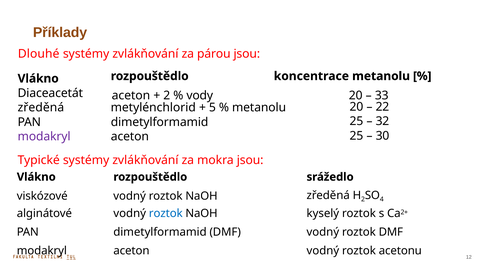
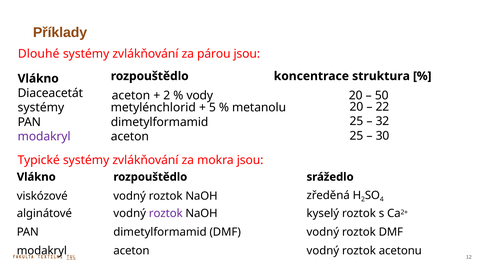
koncentrace metanolu: metanolu -> struktura
33: 33 -> 50
zředěná at (41, 107): zředěná -> systémy
roztok at (166, 213) colour: blue -> purple
